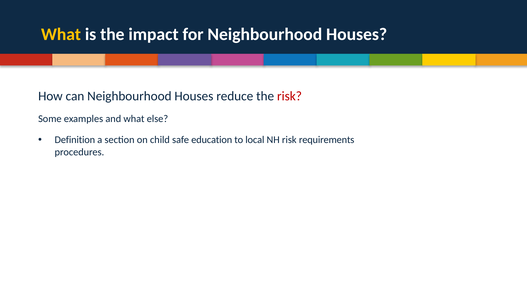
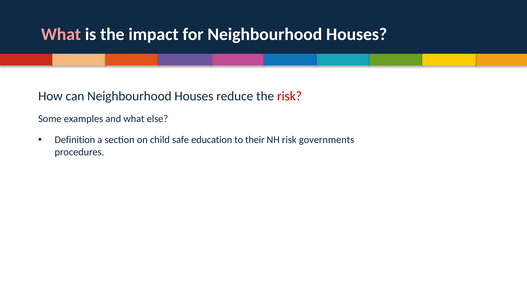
What at (61, 34) colour: yellow -> pink
local: local -> their
requirements: requirements -> governments
